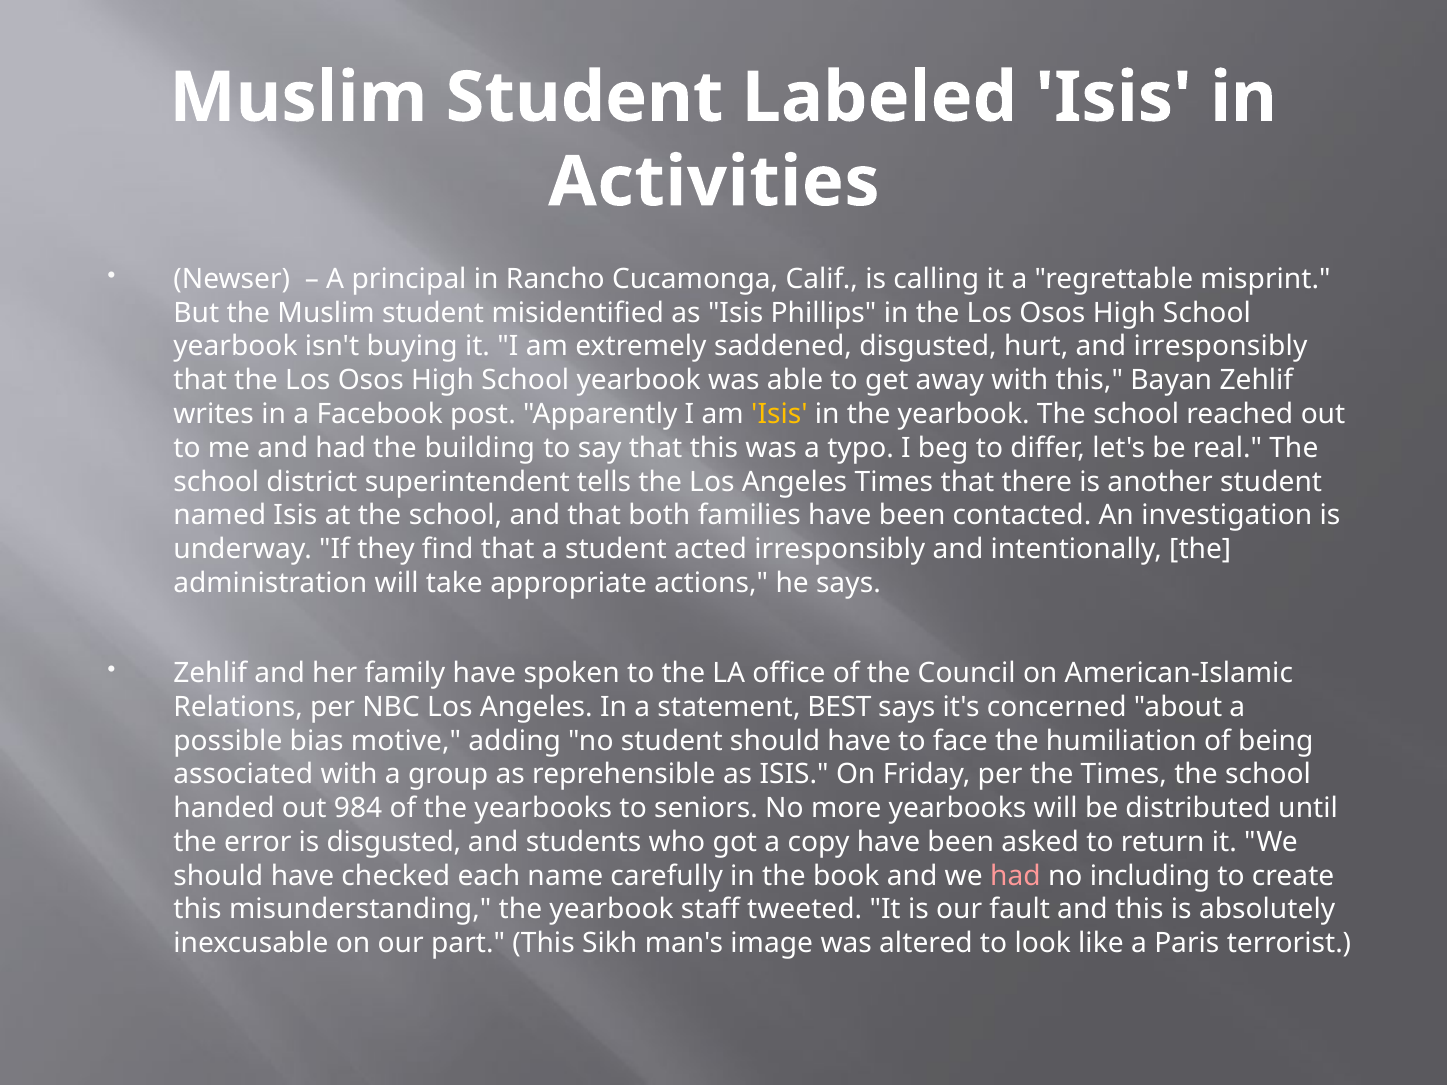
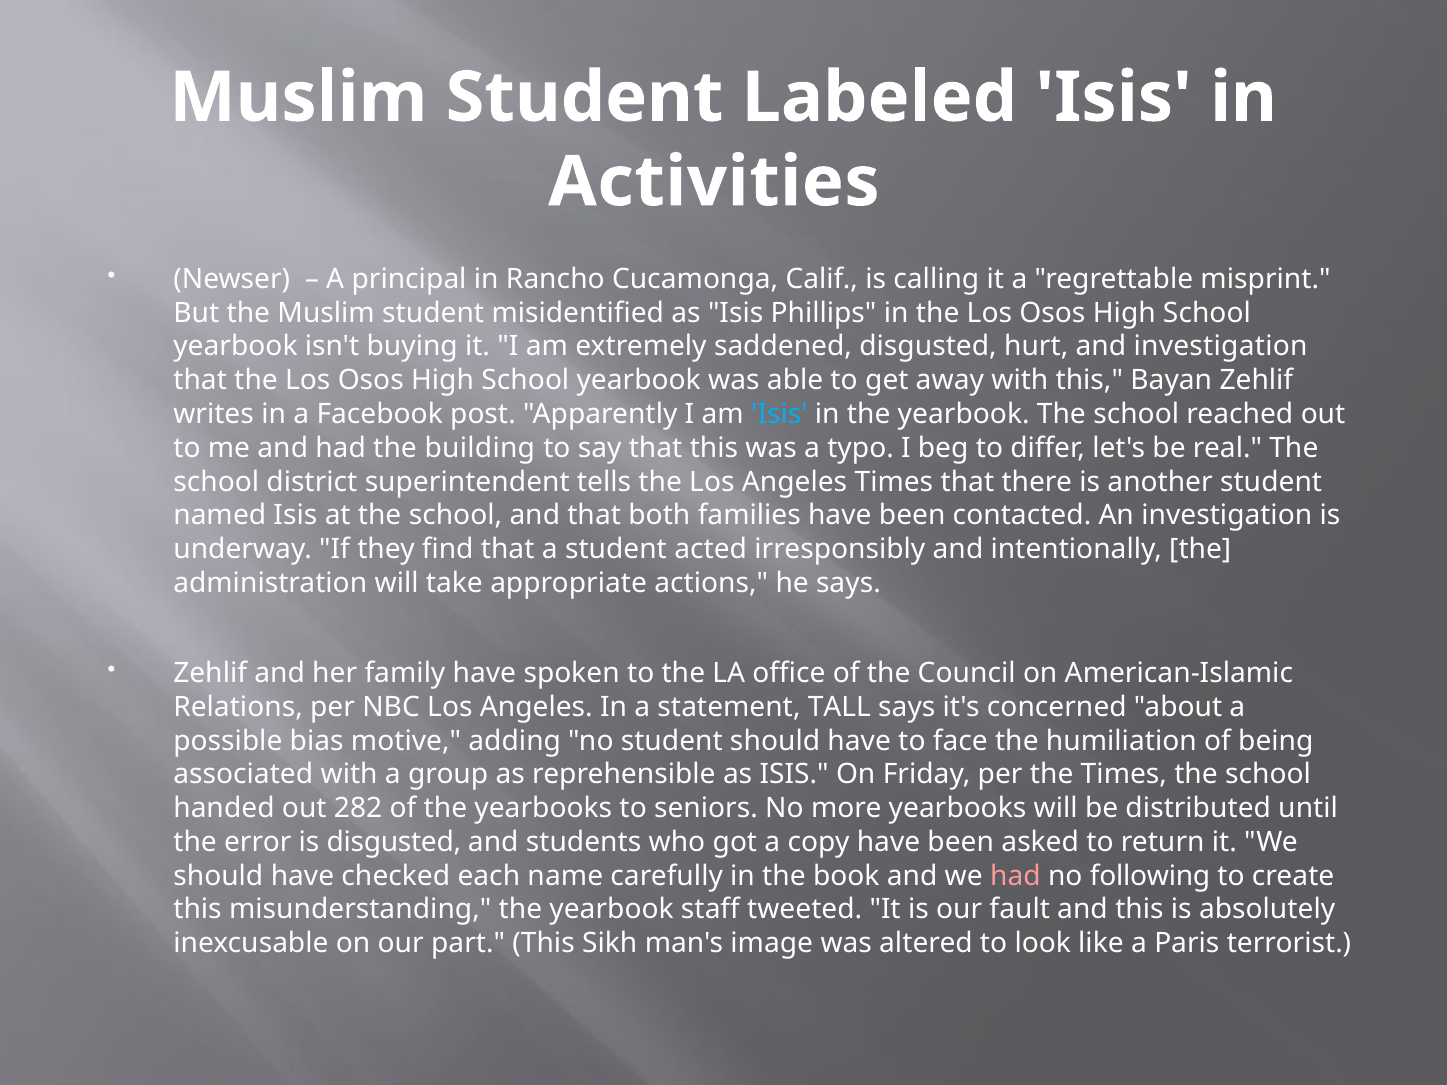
and irresponsibly: irresponsibly -> investigation
Isis at (779, 414) colour: yellow -> light blue
BEST: BEST -> TALL
984: 984 -> 282
including: including -> following
